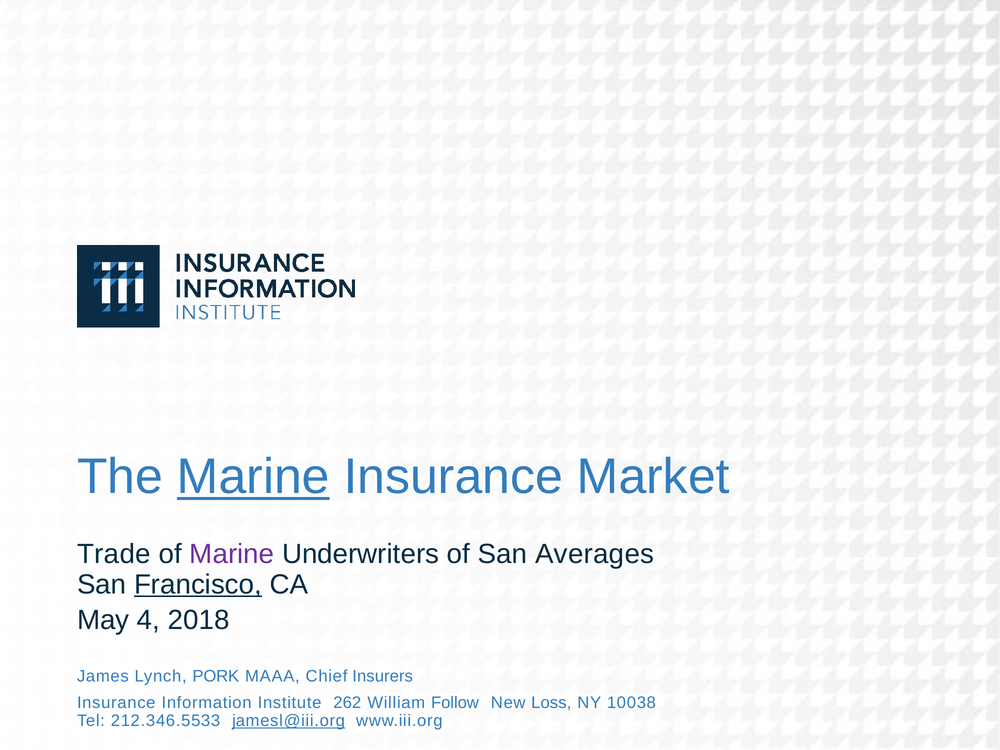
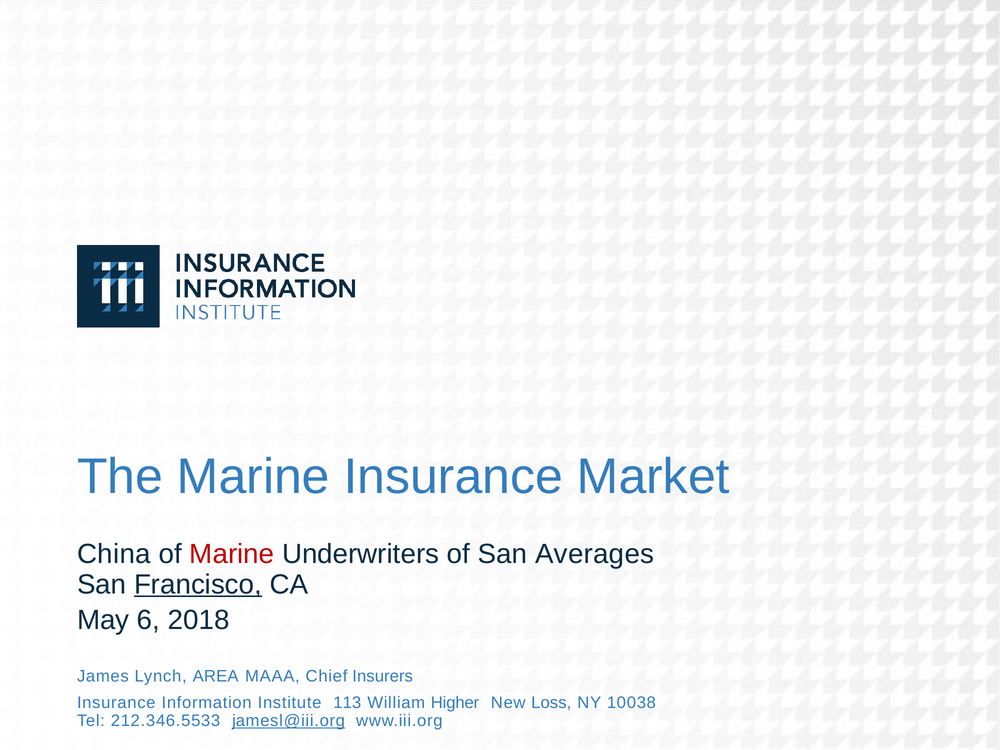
Marine at (253, 477) underline: present -> none
Trade: Trade -> China
Marine at (232, 554) colour: purple -> red
4: 4 -> 6
PORK: PORK -> AREA
262: 262 -> 113
Follow: Follow -> Higher
